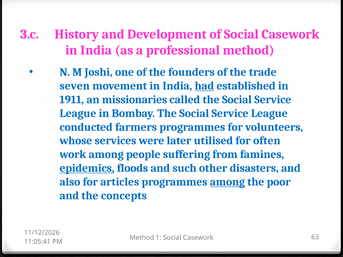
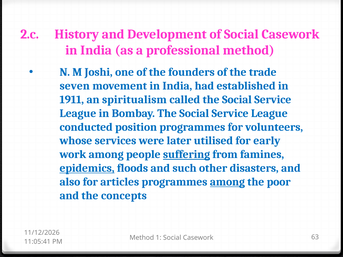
3.c: 3.c -> 2.c
had underline: present -> none
missionaries: missionaries -> spiritualism
farmers: farmers -> position
often: often -> early
suffering underline: none -> present
